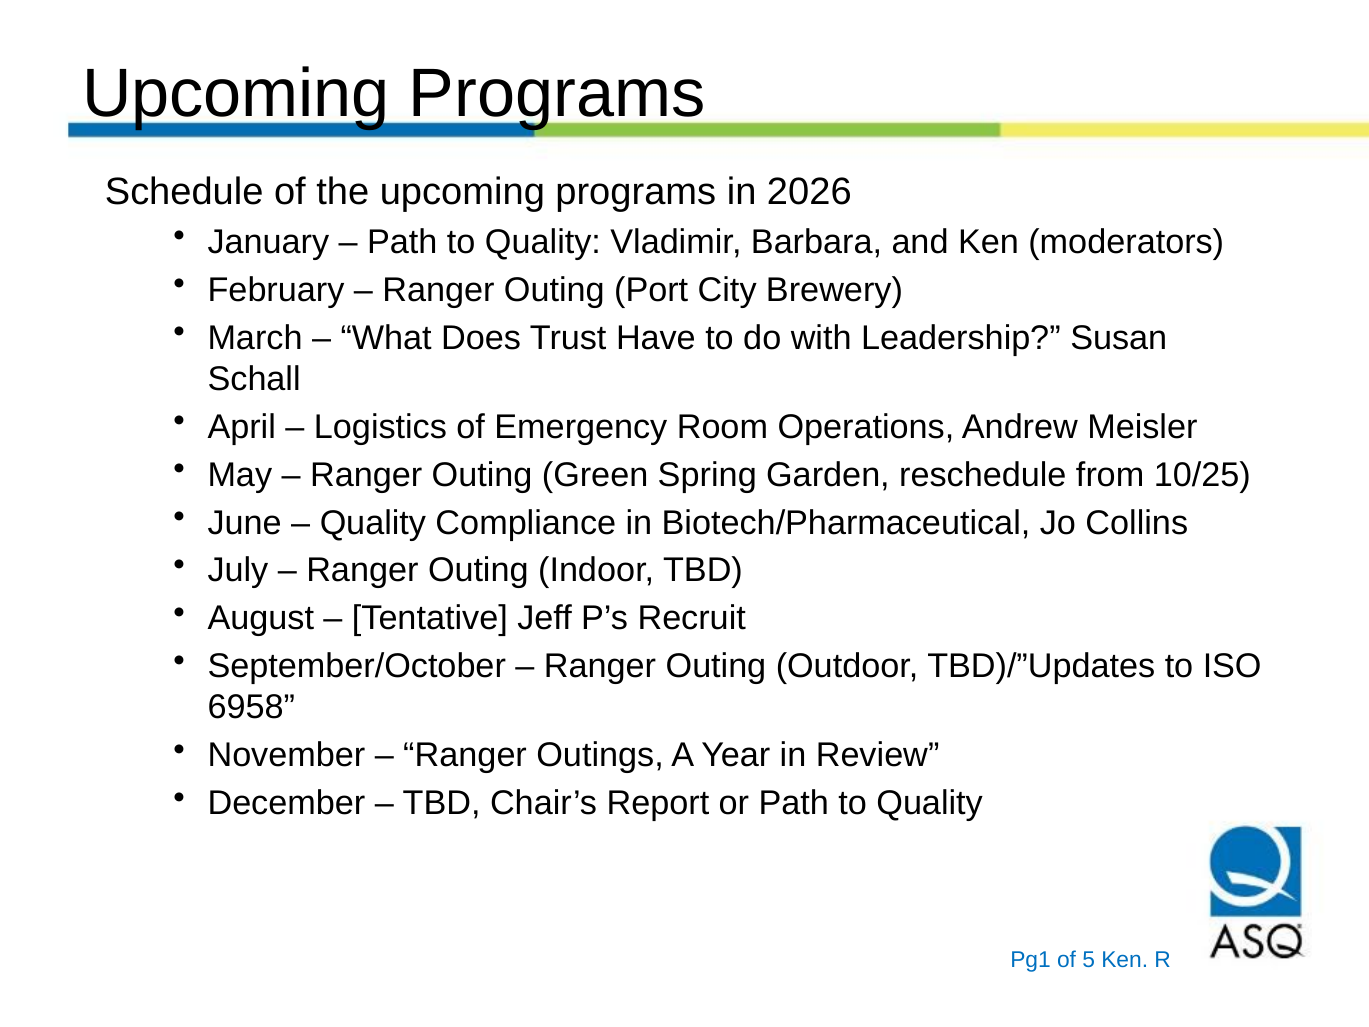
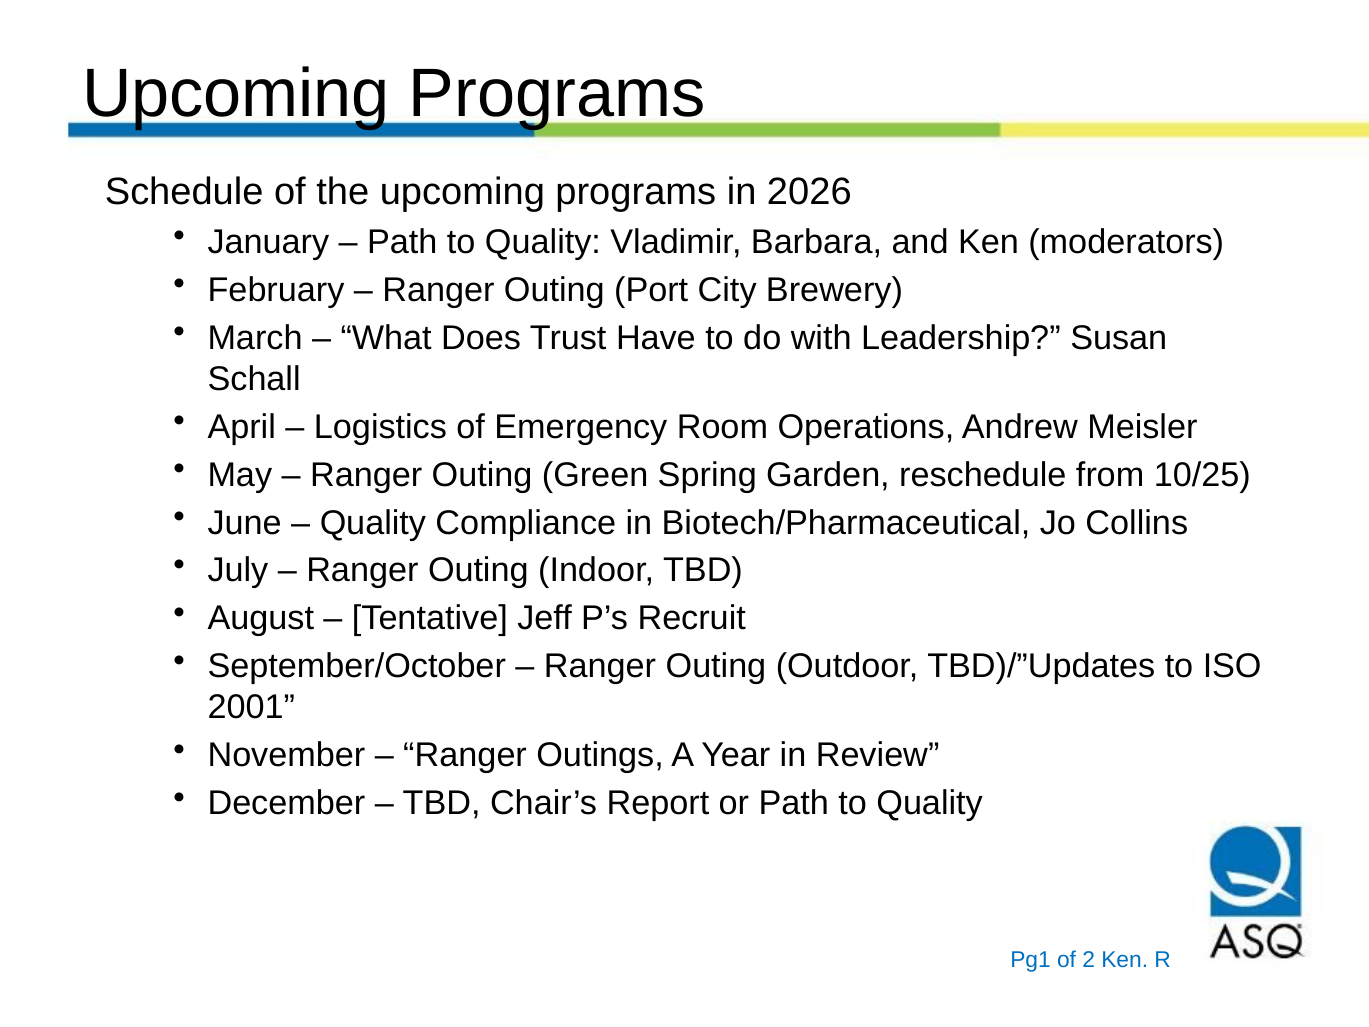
6958: 6958 -> 2001
5: 5 -> 2
